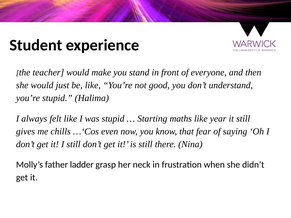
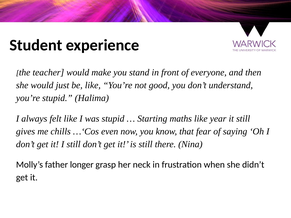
ladder: ladder -> longer
